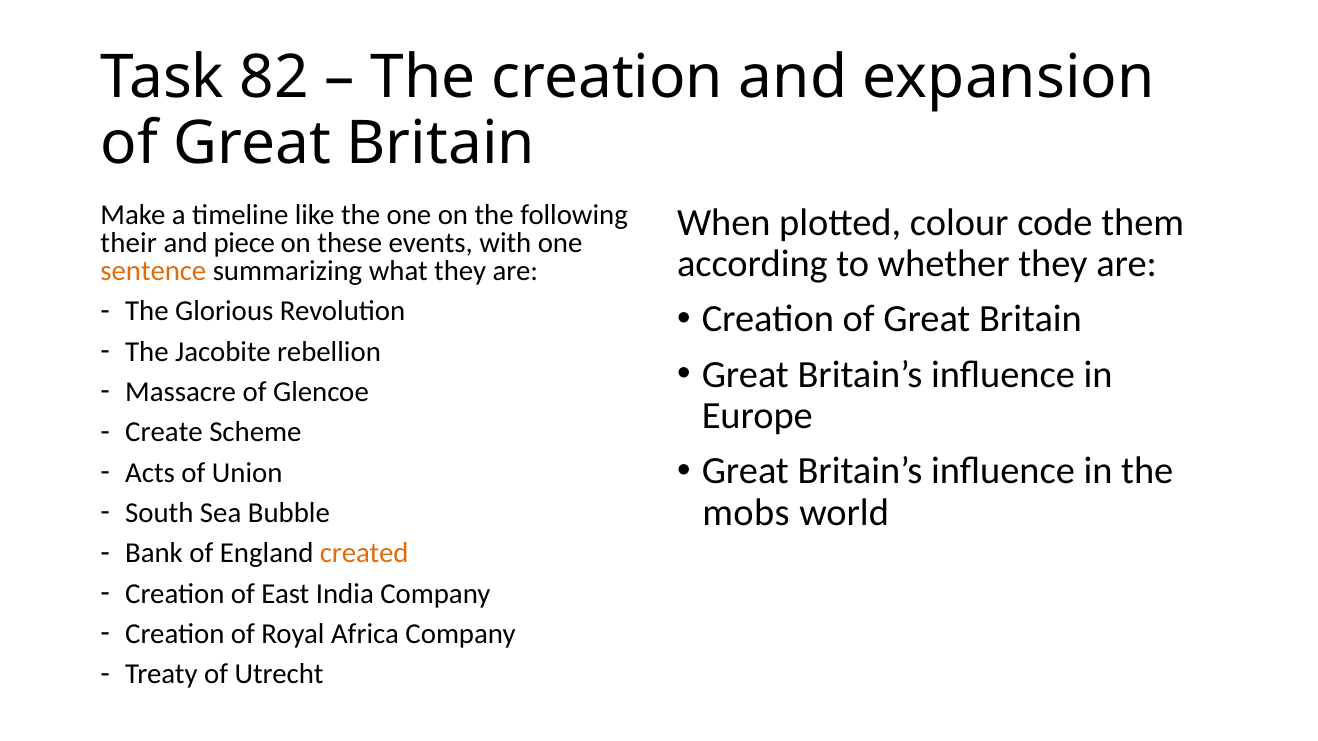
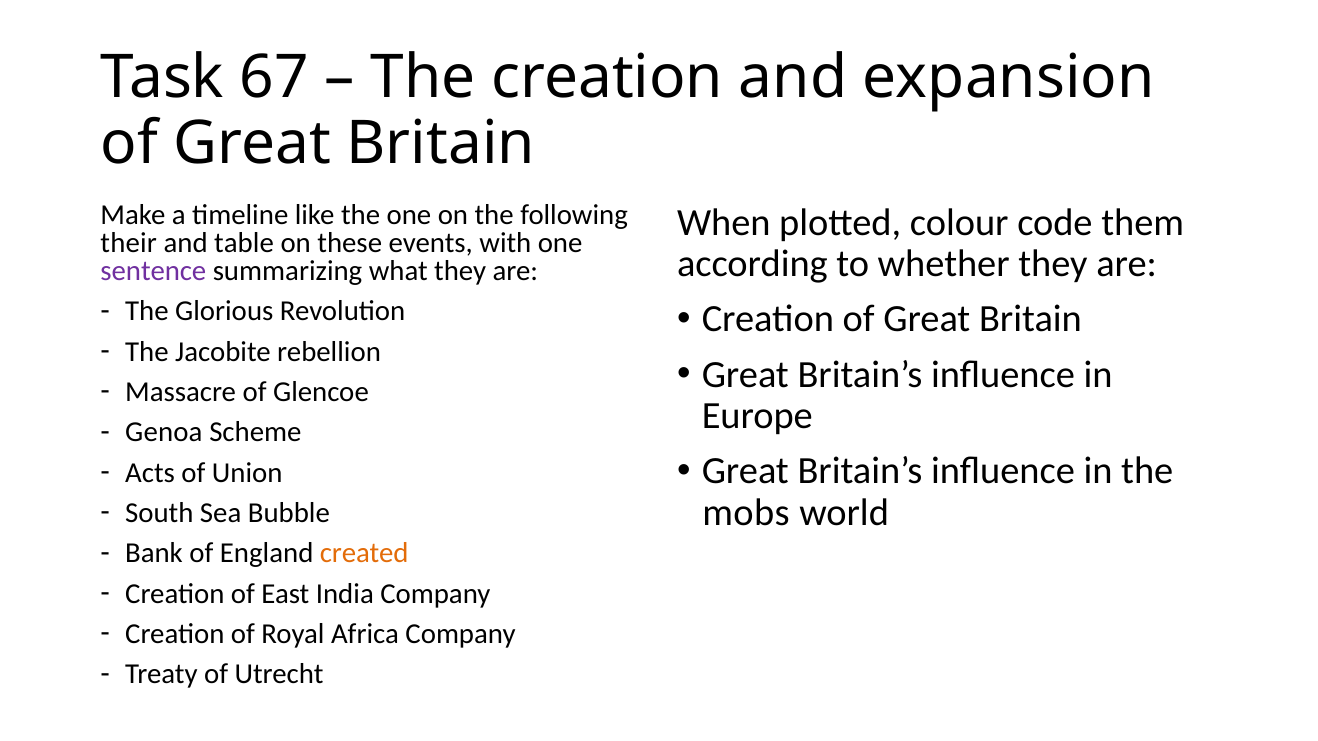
82: 82 -> 67
piece: piece -> table
sentence colour: orange -> purple
Create: Create -> Genoa
